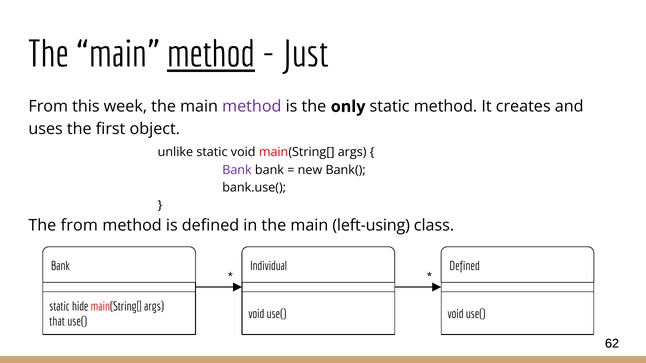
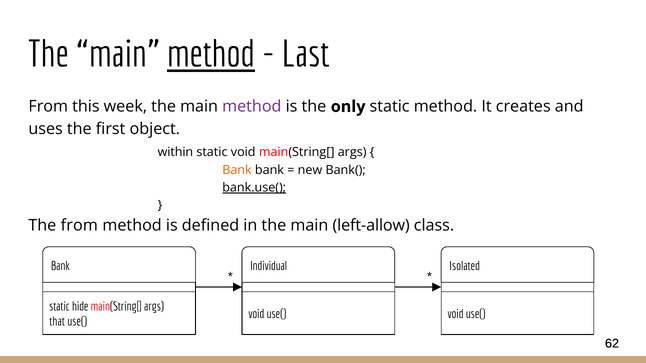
Just: Just -> Last
unlike: unlike -> within
Bank at (237, 171) colour: purple -> orange
bank.use( underline: none -> present
left-using: left-using -> left-allow
Defined at (465, 267): Defined -> Isolated
